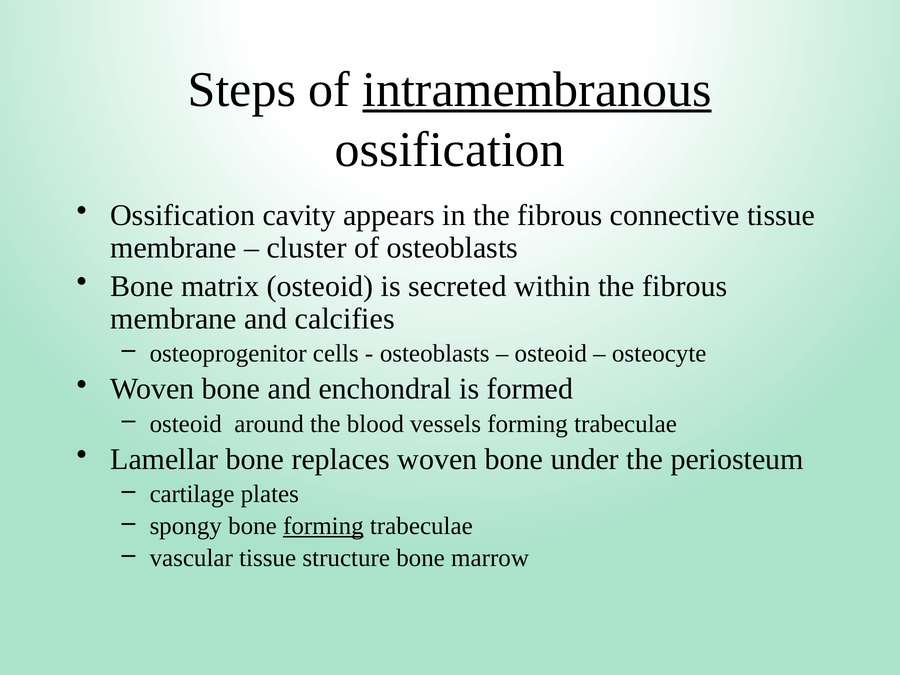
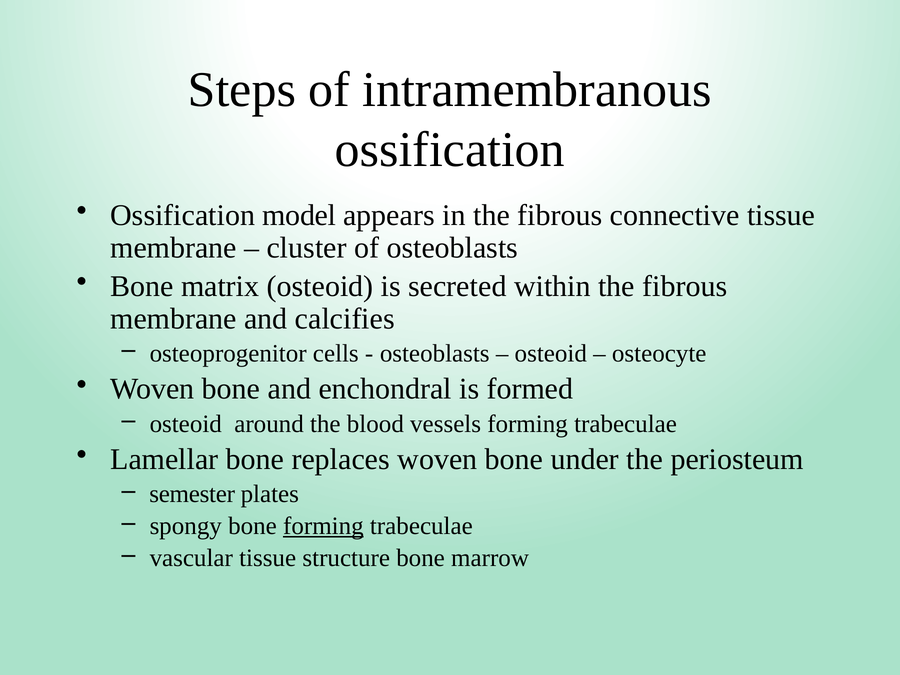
intramembranous underline: present -> none
cavity: cavity -> model
cartilage: cartilage -> semester
